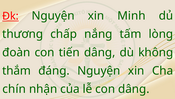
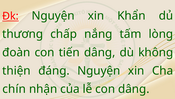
Minh: Minh -> Khẩn
thắm: thắm -> thiện
